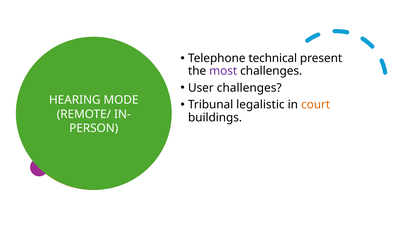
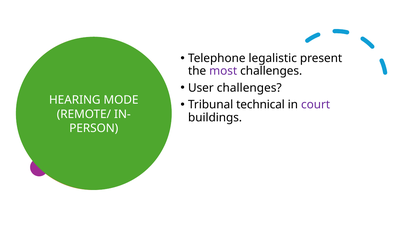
technical: technical -> legalistic
legalistic: legalistic -> technical
court colour: orange -> purple
